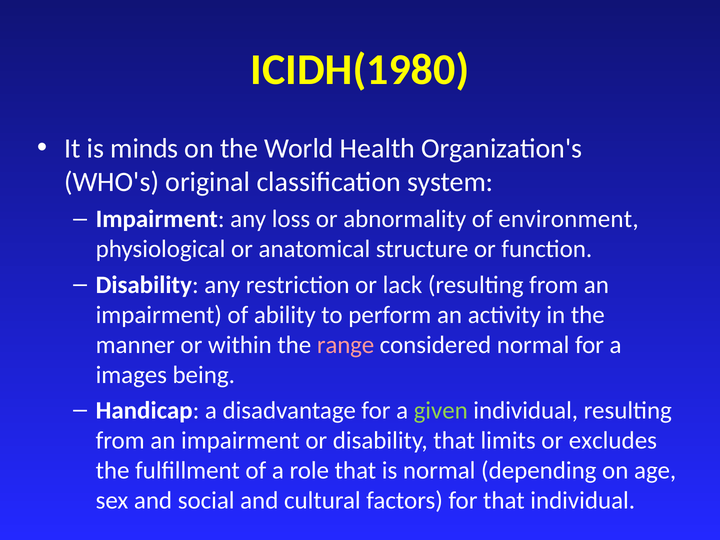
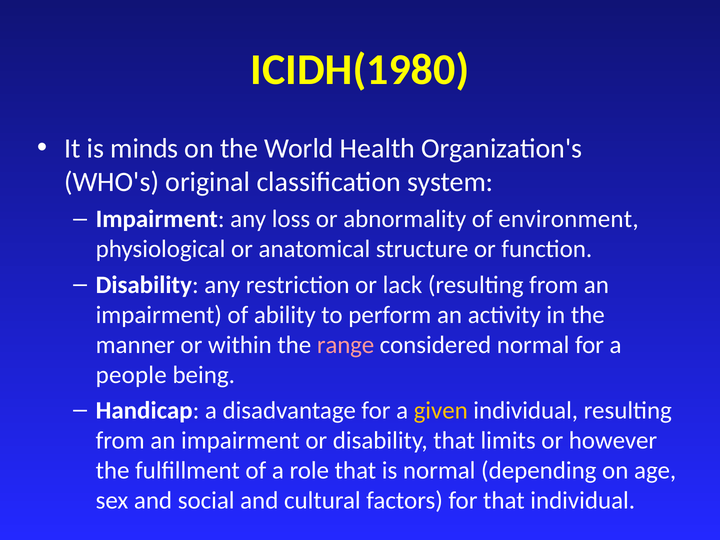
images: images -> people
given colour: light green -> yellow
excludes: excludes -> however
